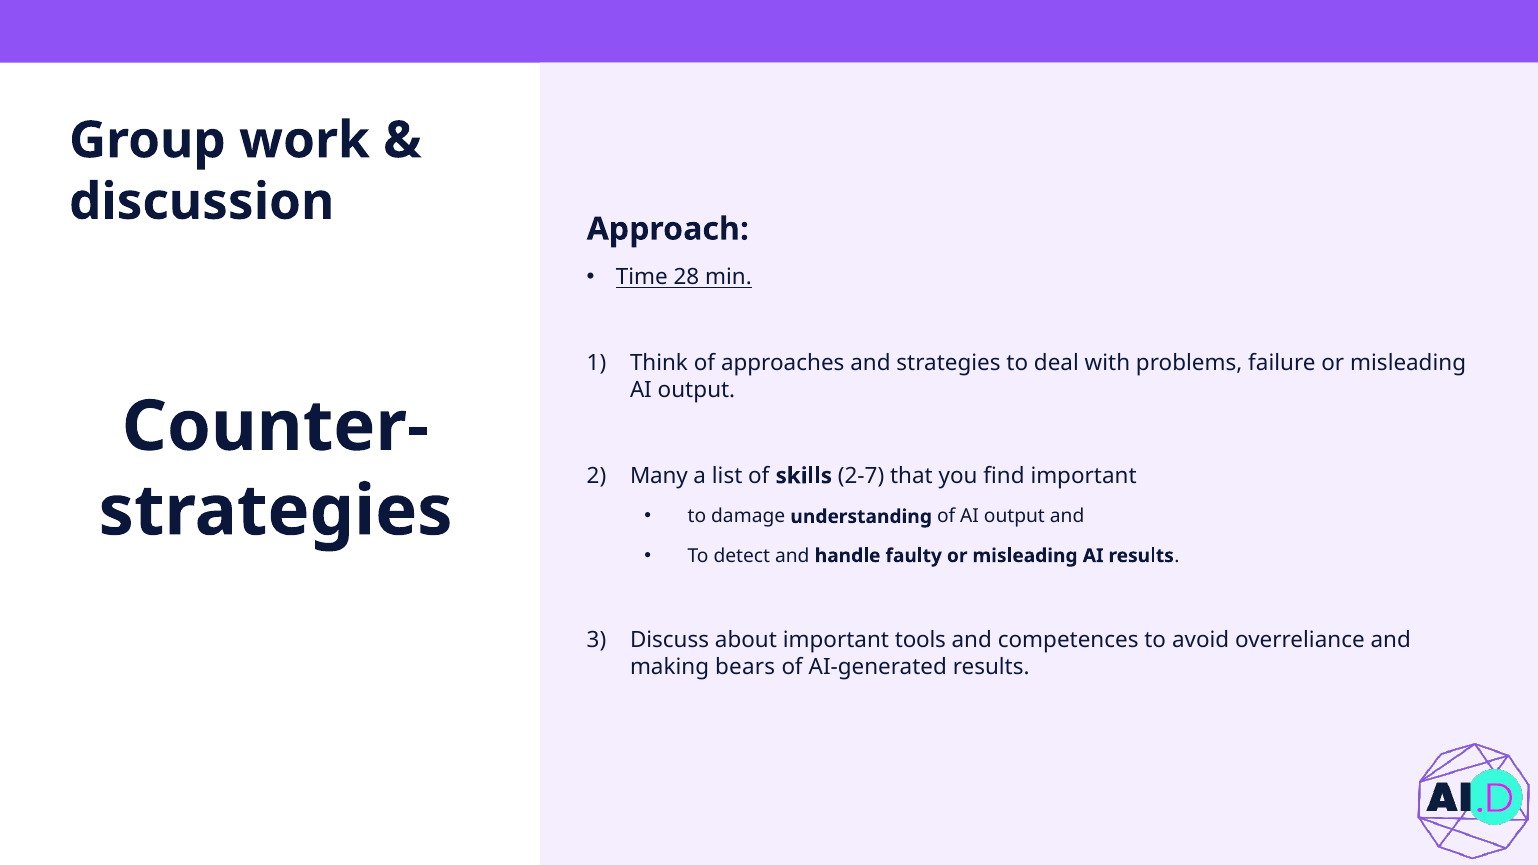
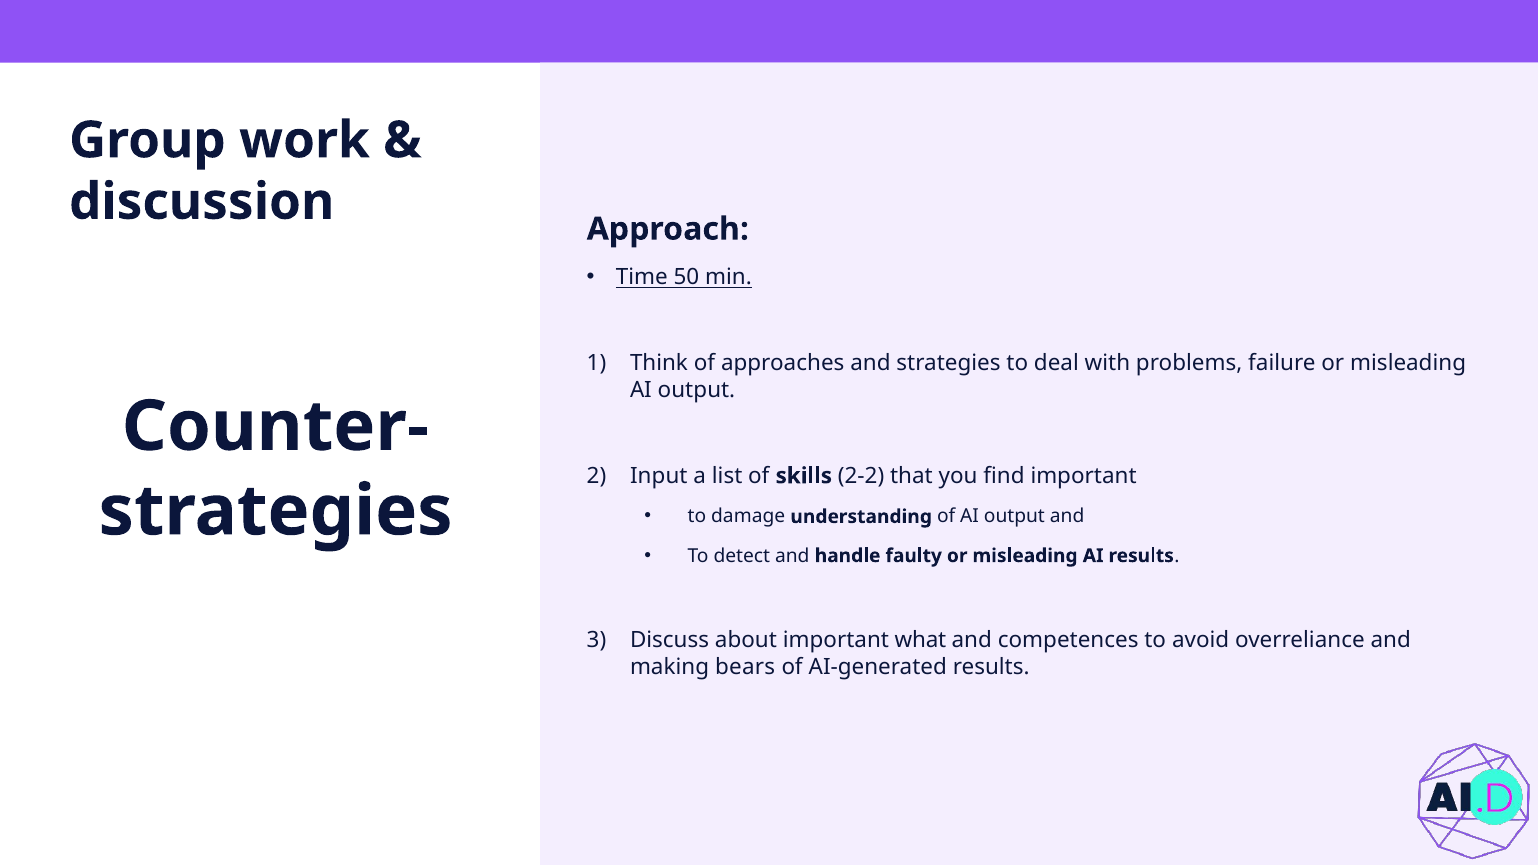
28: 28 -> 50
Many: Many -> Input
2-7: 2-7 -> 2-2
tools: tools -> what
